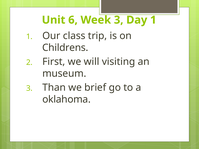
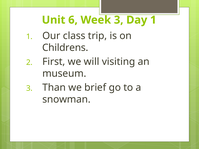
oklahoma: oklahoma -> snowman
